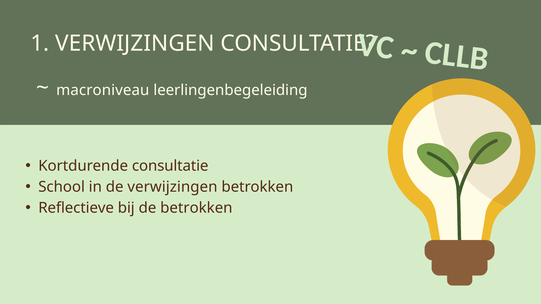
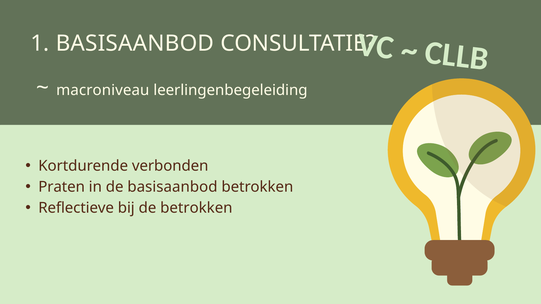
1 VERWIJZINGEN: VERWIJZINGEN -> BASISAANBOD
Kortdurende consultatie: consultatie -> verbonden
School: School -> Praten
de verwijzingen: verwijzingen -> basisaanbod
